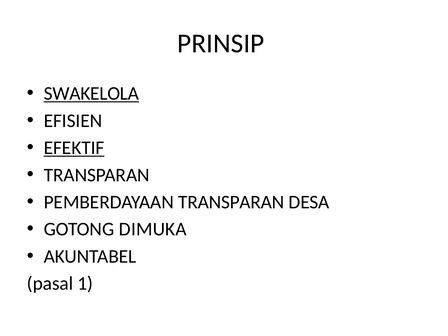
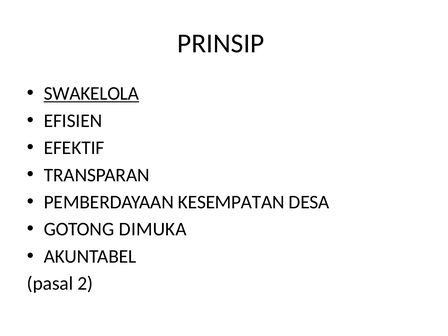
EFEKTIF underline: present -> none
PEMBERDAYAAN TRANSPARAN: TRANSPARAN -> KESEMPATAN
1: 1 -> 2
